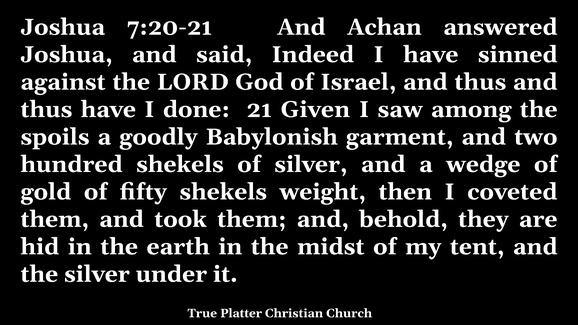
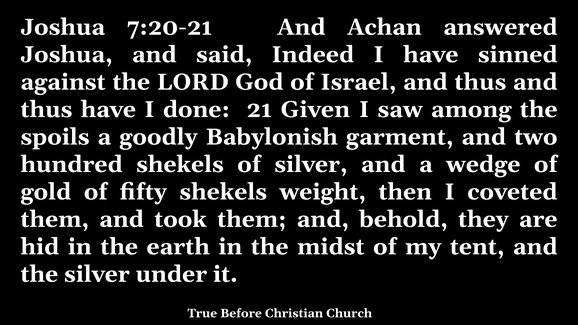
Platter: Platter -> Before
